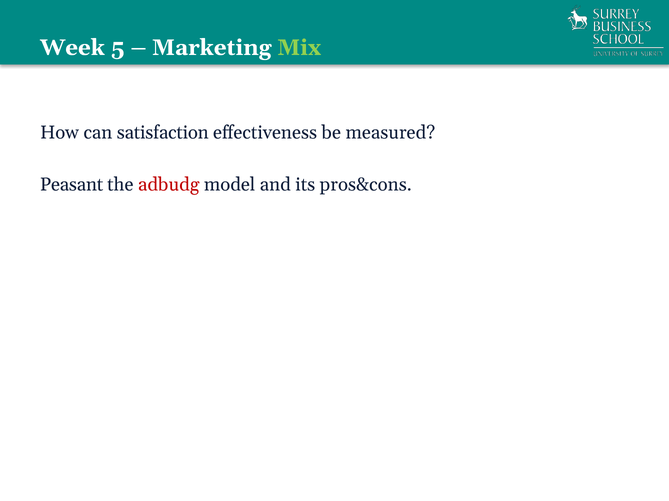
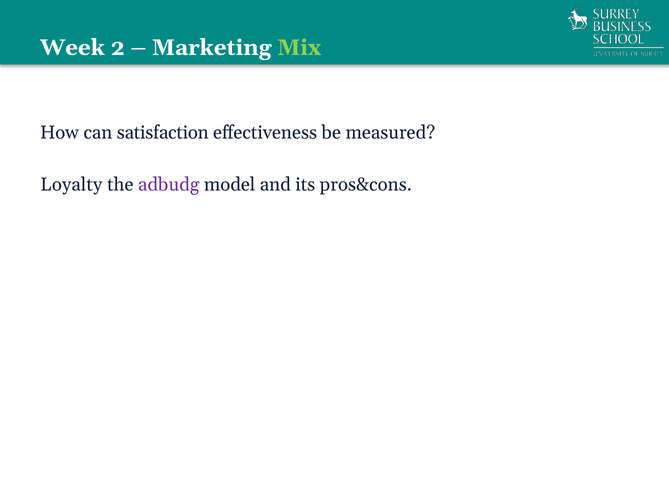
5: 5 -> 2
Peasant: Peasant -> Loyalty
adbudg colour: red -> purple
